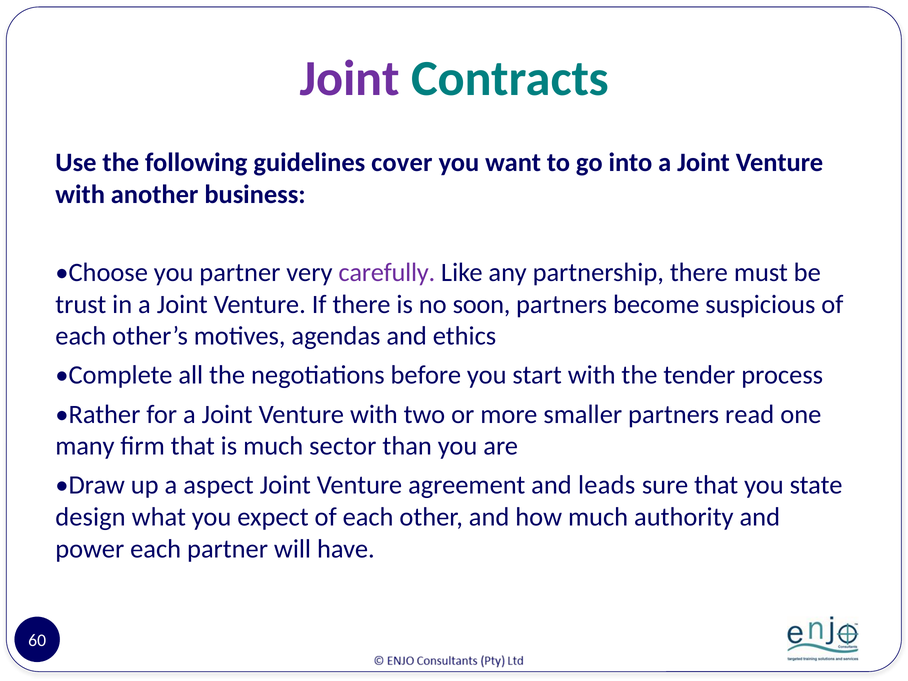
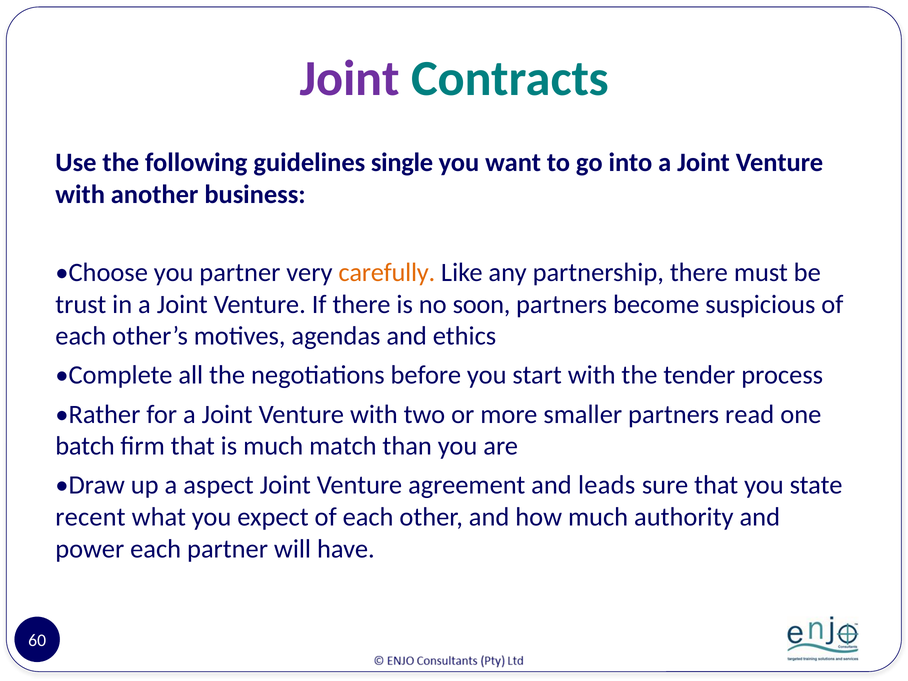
cover: cover -> single
carefully colour: purple -> orange
many: many -> batch
sector: sector -> match
design: design -> recent
